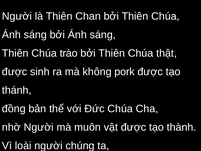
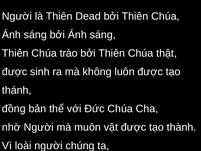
Chan: Chan -> Dead
pork: pork -> luôn
